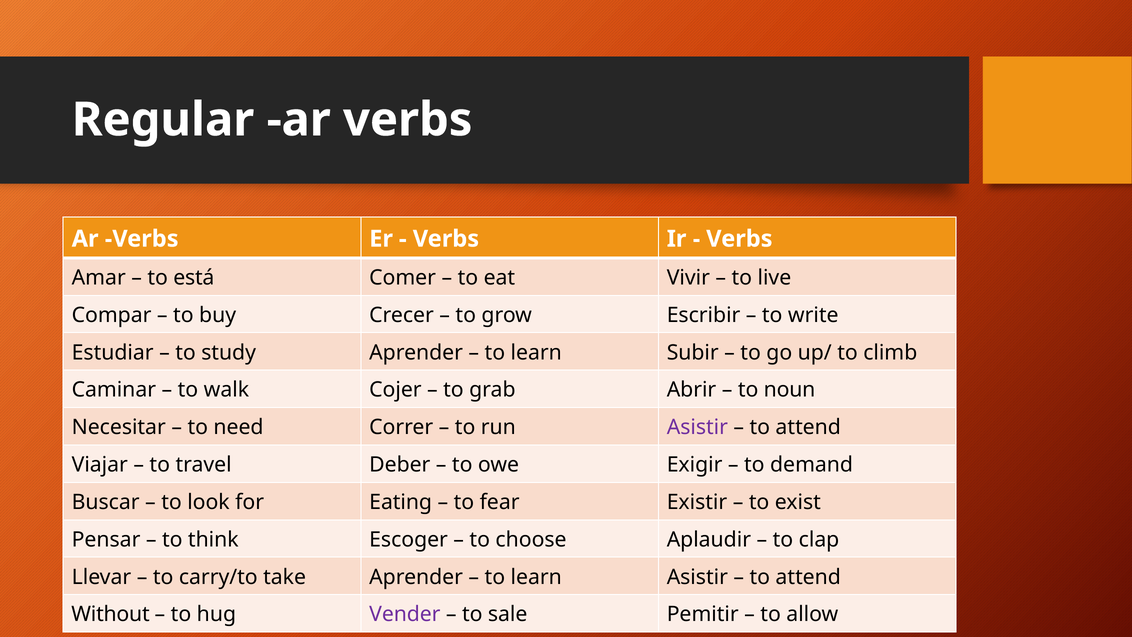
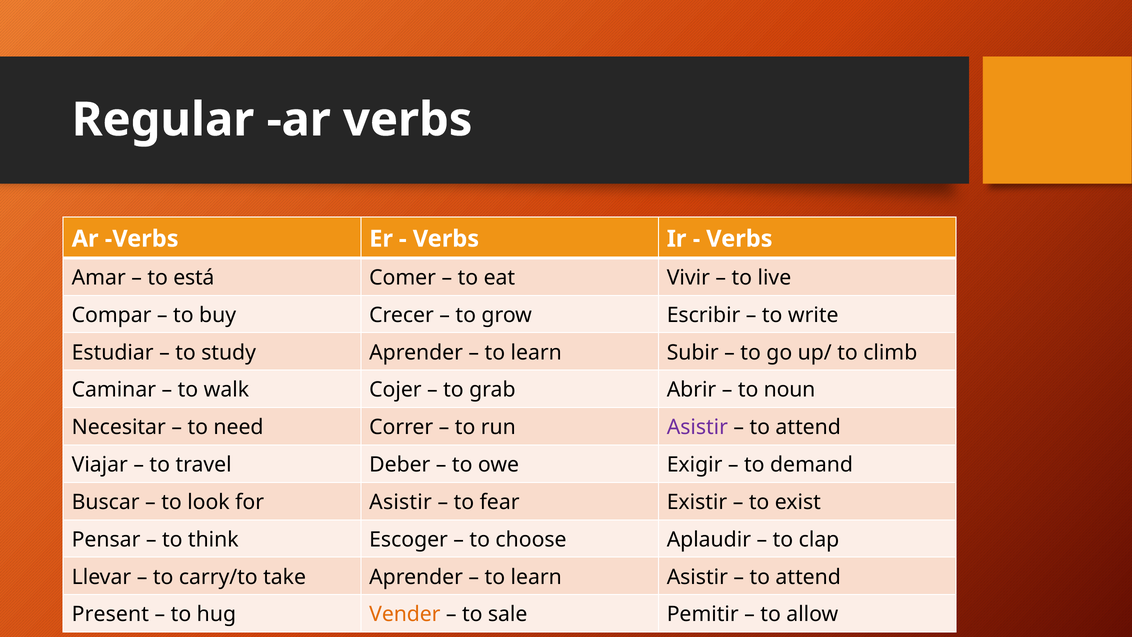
for Eating: Eating -> Asistir
Without: Without -> Present
Vender colour: purple -> orange
